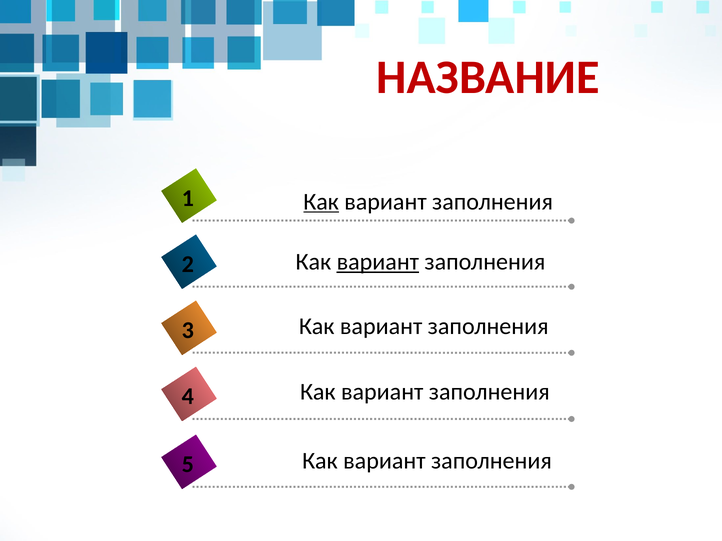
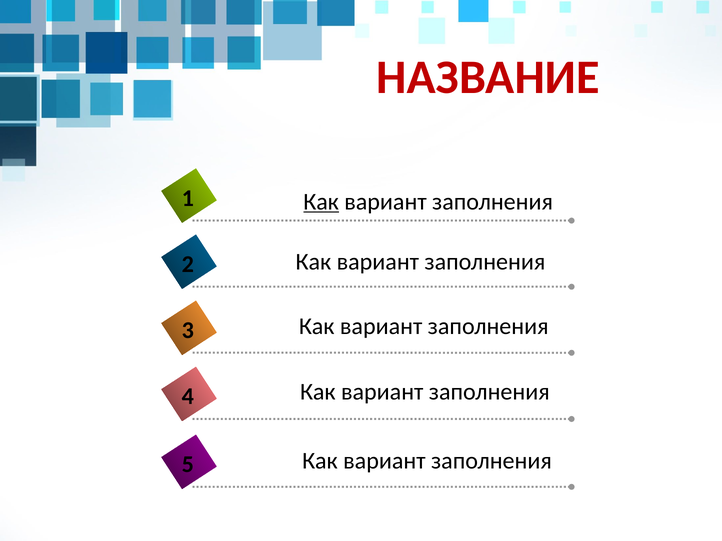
вариант at (378, 262) underline: present -> none
